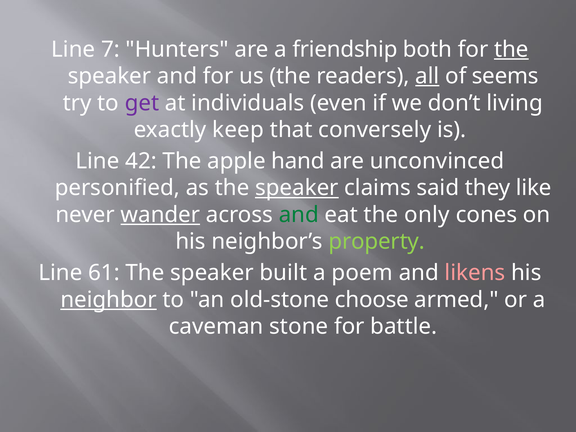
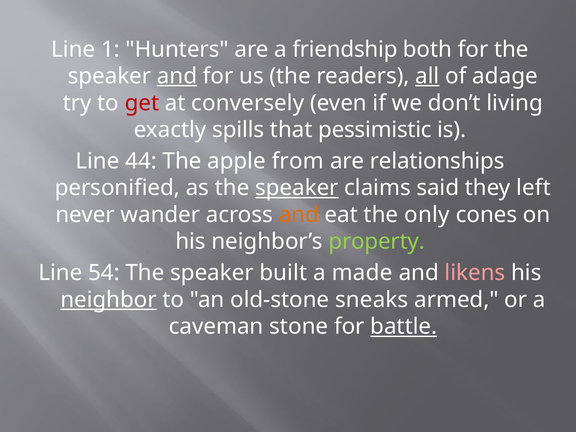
7: 7 -> 1
the at (511, 49) underline: present -> none
and at (177, 76) underline: none -> present
seems: seems -> adage
get colour: purple -> red
individuals: individuals -> conversely
keep: keep -> spills
conversely: conversely -> pessimistic
42: 42 -> 44
hand: hand -> from
unconvinced: unconvinced -> relationships
like: like -> left
wander underline: present -> none
and at (299, 215) colour: green -> orange
61: 61 -> 54
poem: poem -> made
choose: choose -> sneaks
battle underline: none -> present
